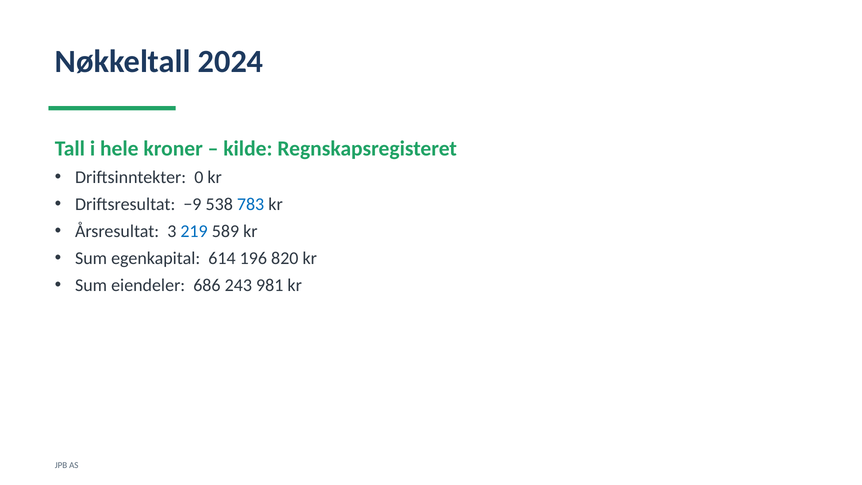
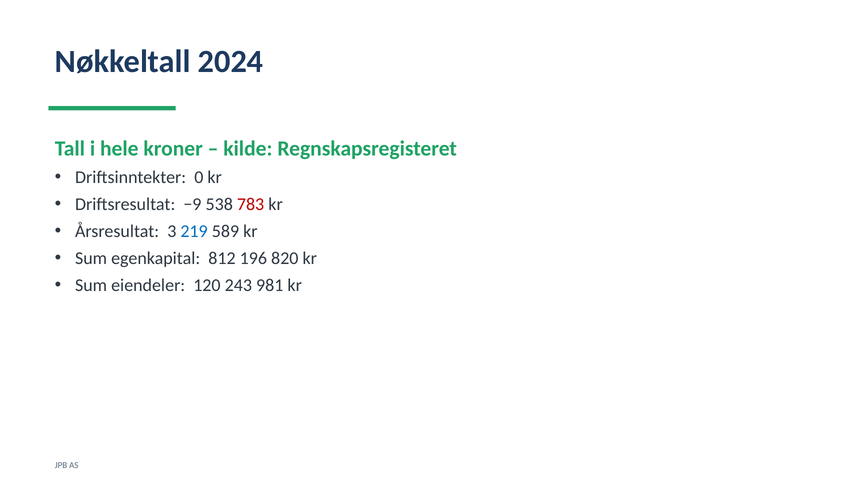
783 colour: blue -> red
614: 614 -> 812
686: 686 -> 120
